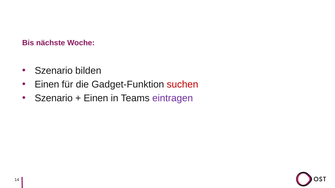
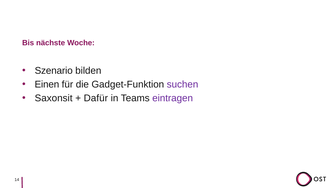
suchen colour: red -> purple
Szenario at (54, 98): Szenario -> Saxonsit
Einen at (96, 98): Einen -> Dafür
